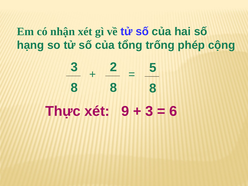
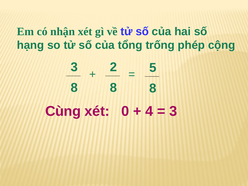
Thực: Thực -> Cùng
9: 9 -> 0
3 at (149, 111): 3 -> 4
6 at (173, 111): 6 -> 3
